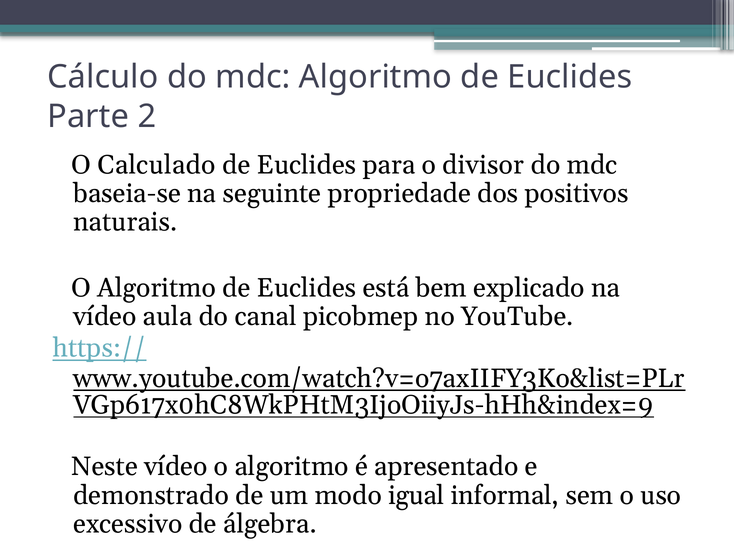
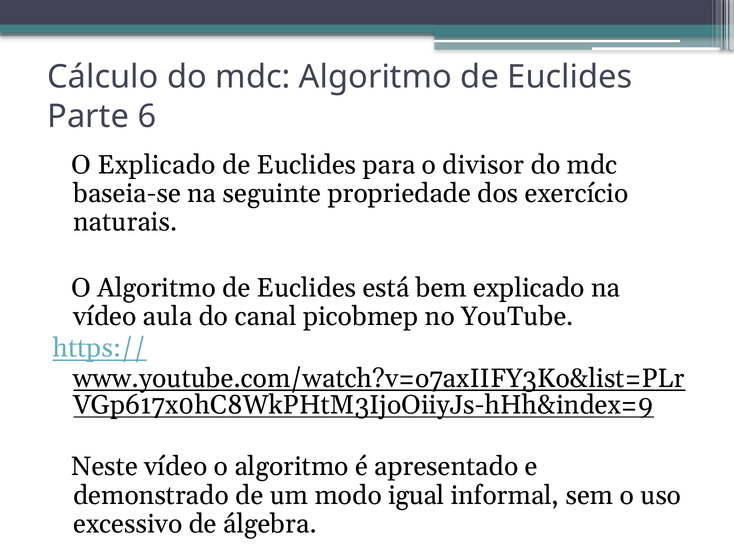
2: 2 -> 6
O Calculado: Calculado -> Explicado
positivos: positivos -> exercício
